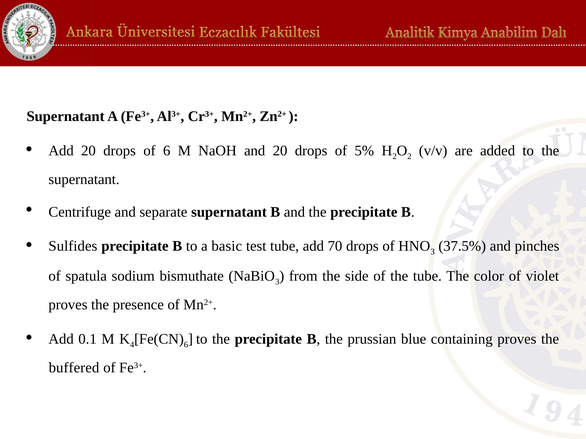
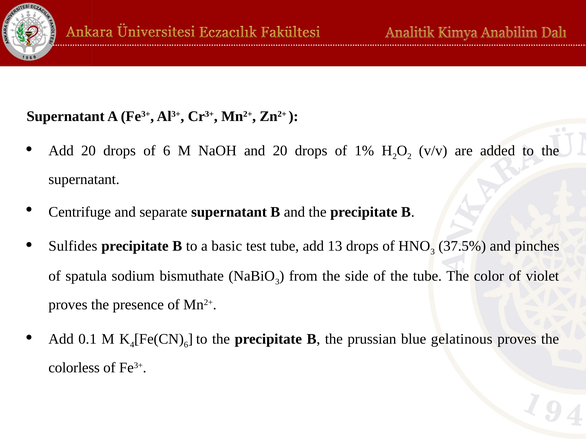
5%: 5% -> 1%
70: 70 -> 13
containing: containing -> gelatinous
buffered: buffered -> colorless
